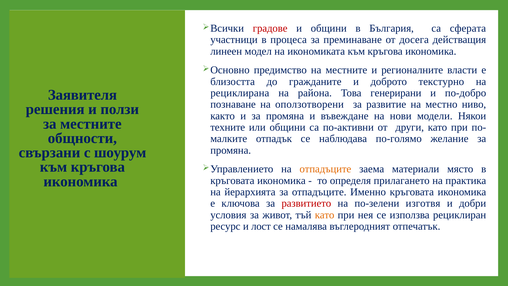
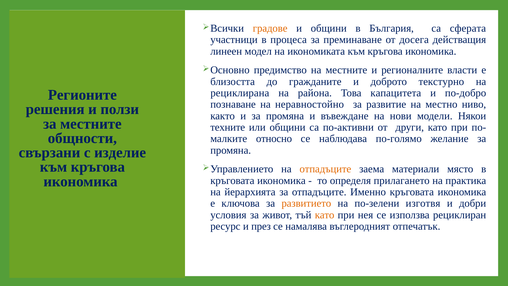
градове colour: red -> orange
генерирани: генерирани -> капацитета
Заявителя: Заявителя -> Регионите
оползотворени: оползотворени -> неравностойно
отпадък: отпадък -> относно
шоурум: шоурум -> изделие
развитието colour: red -> orange
лост: лост -> през
